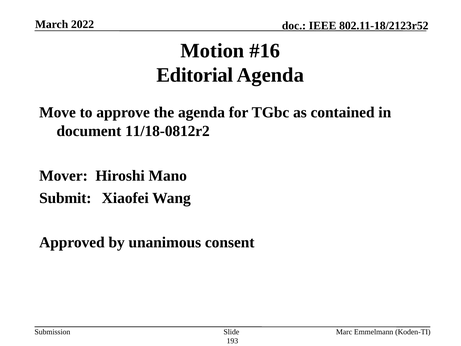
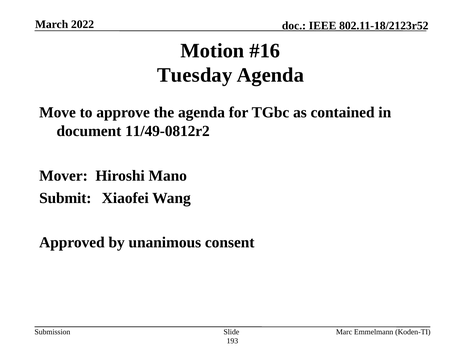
Editorial: Editorial -> Tuesday
11/18-0812r2: 11/18-0812r2 -> 11/49-0812r2
